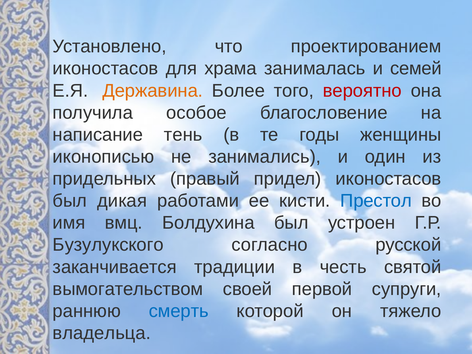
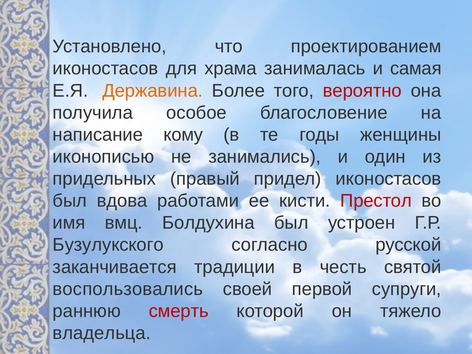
семей: семей -> самая
тень: тень -> кому
дикая: дикая -> вдова
Престол colour: blue -> red
вымогательством: вымогательством -> воспользовались
смерть colour: blue -> red
